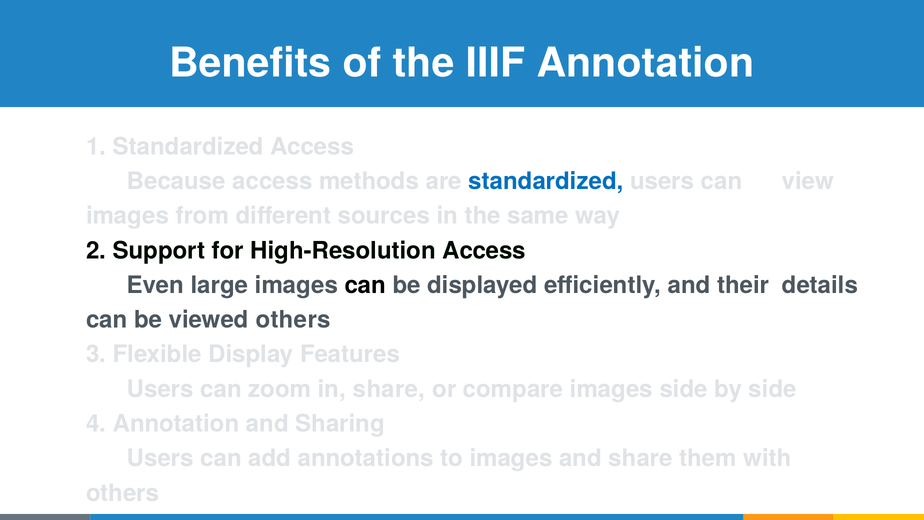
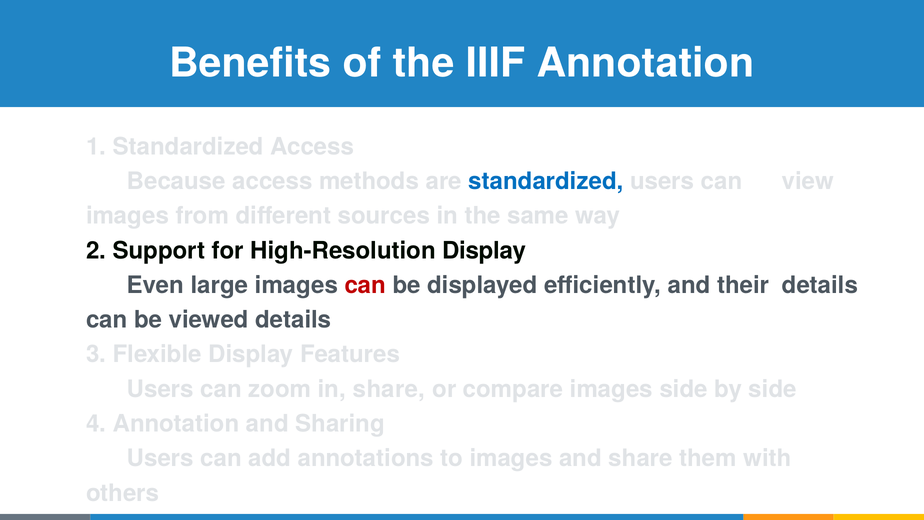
High-Resolution Access: Access -> Display
can at (365, 285) colour: black -> red
viewed others: others -> details
